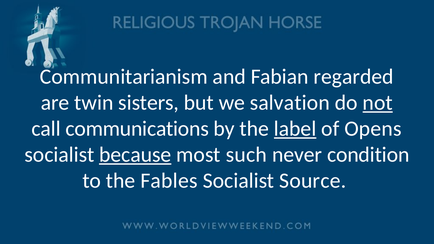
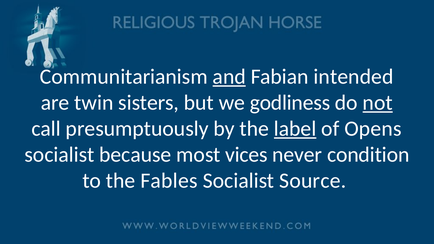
and underline: none -> present
regarded: regarded -> intended
salvation: salvation -> godliness
communications: communications -> presumptuously
because underline: present -> none
such: such -> vices
